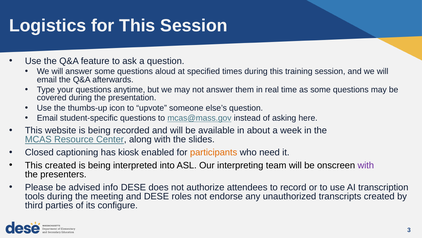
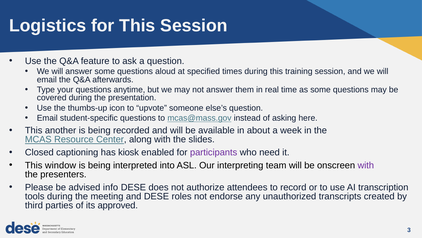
website: website -> another
participants colour: orange -> purple
This created: created -> window
configure: configure -> approved
